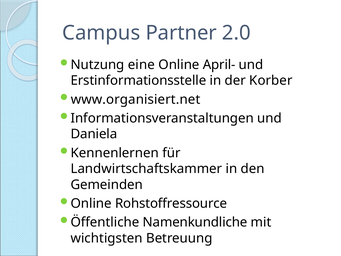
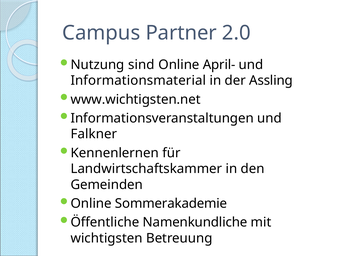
eine: eine -> sind
Erstinformationsstelle: Erstinformationsstelle -> Informationsmaterial
Korber: Korber -> Assling
www.organisiert.net: www.organisiert.net -> www.wichtigsten.net
Daniela: Daniela -> Falkner
Rohstoffressource: Rohstoffressource -> Sommerakademie
